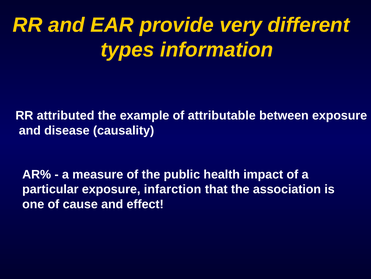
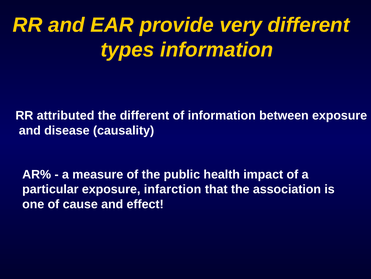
the example: example -> different
of attributable: attributable -> information
